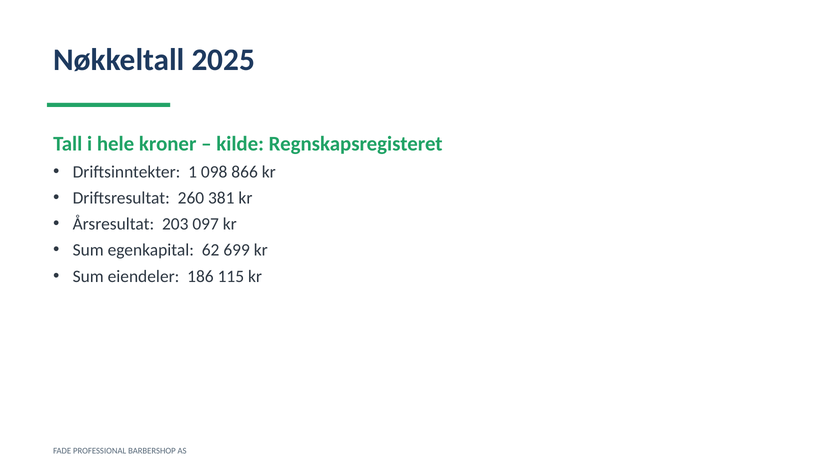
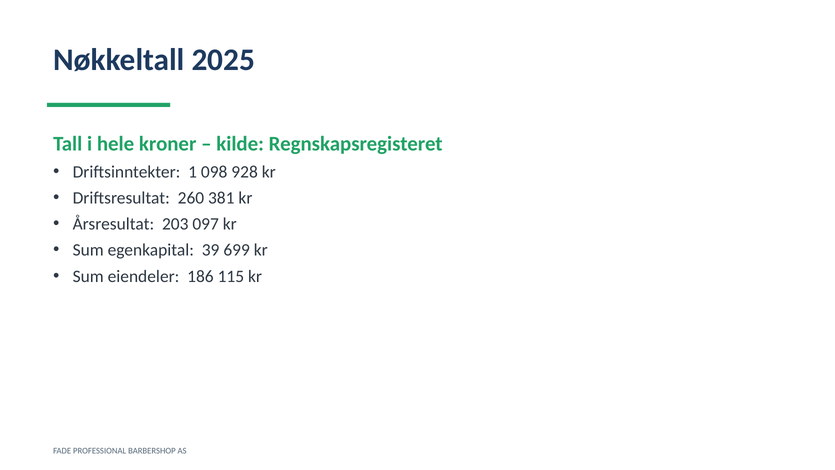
866: 866 -> 928
62: 62 -> 39
